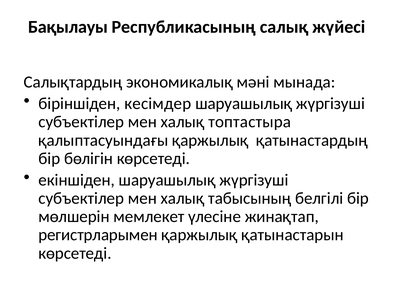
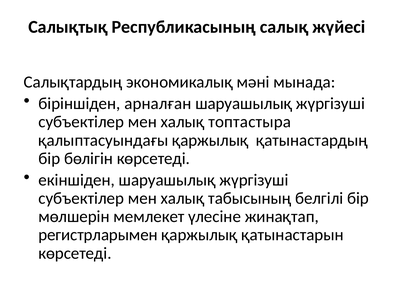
Бақылауы: Бақылауы -> Салықтық
кесімдер: кесімдер -> арналған
